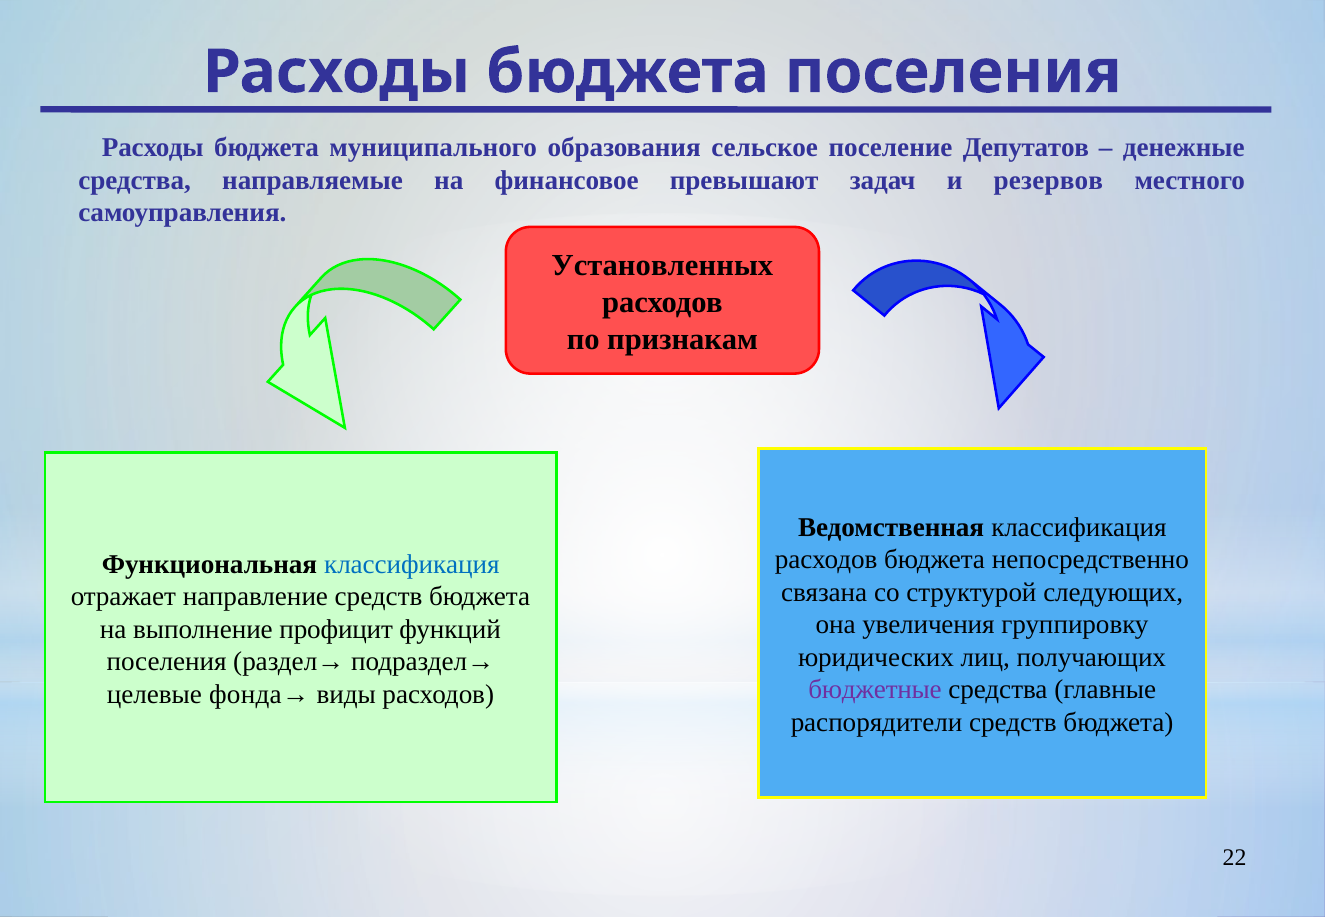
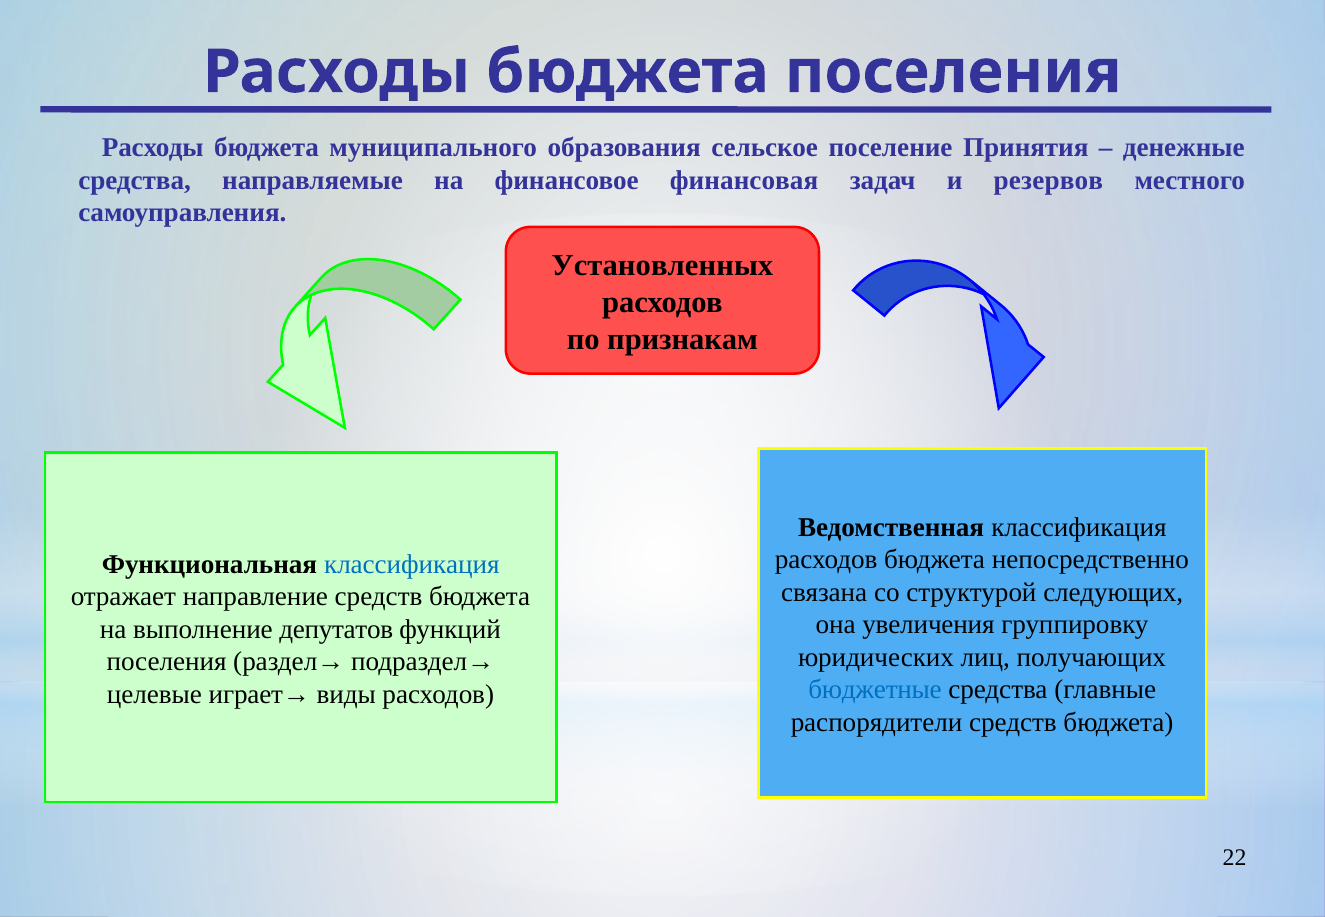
Депутатов: Депутатов -> Принятия
превышают: превышают -> финансовая
профицит: профицит -> депутатов
бюджетные colour: purple -> blue
фонда→: фонда→ -> играет→
